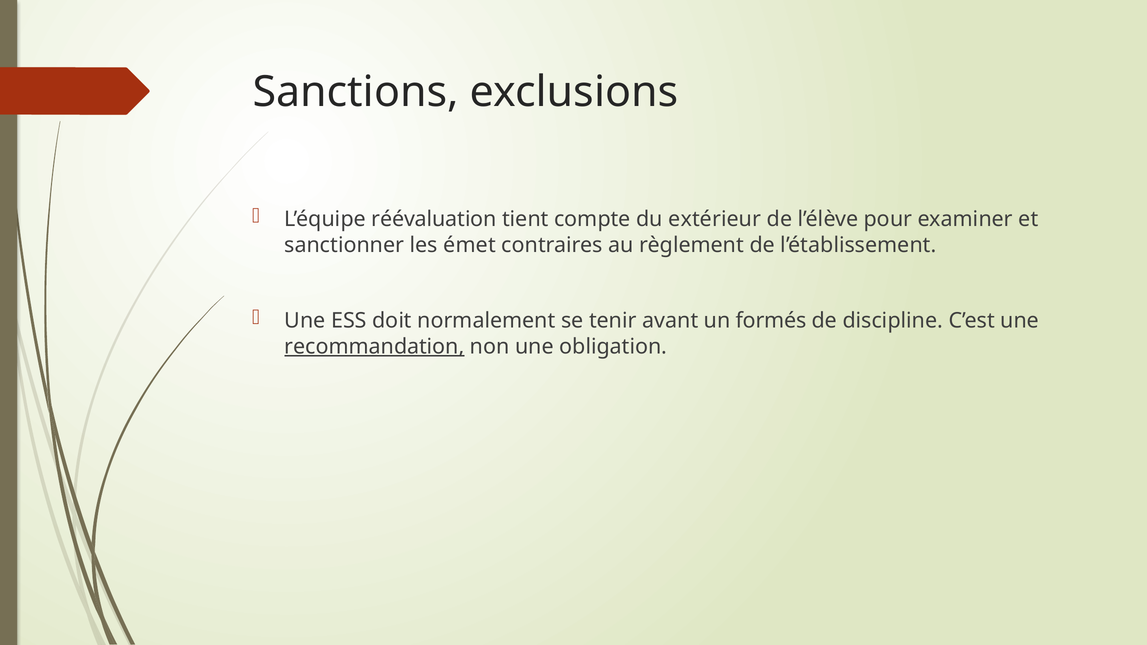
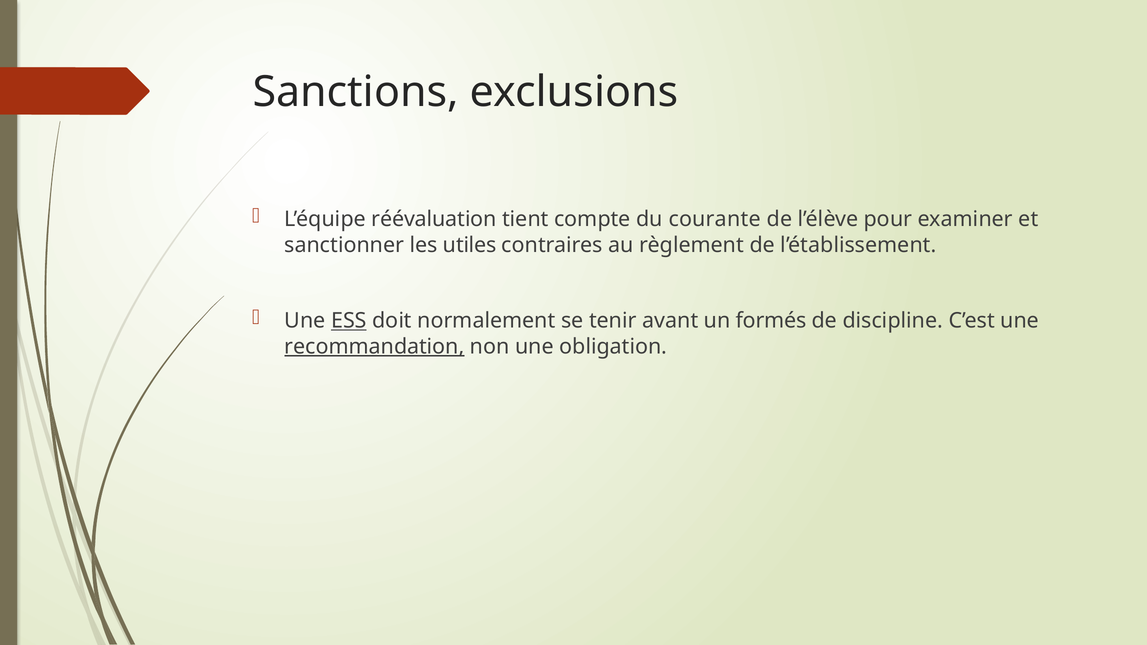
extérieur: extérieur -> courante
émet: émet -> utiles
ESS underline: none -> present
